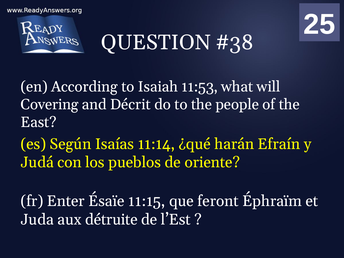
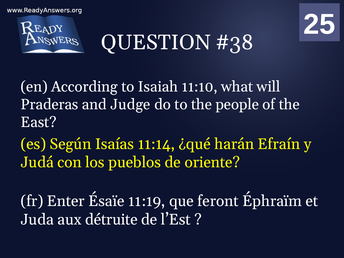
11:53: 11:53 -> 11:10
Covering: Covering -> Praderas
Décrit: Décrit -> Judge
11:15: 11:15 -> 11:19
